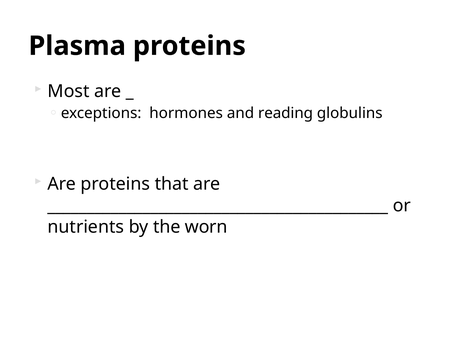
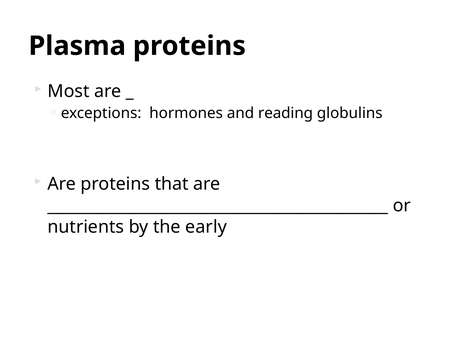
worn: worn -> early
